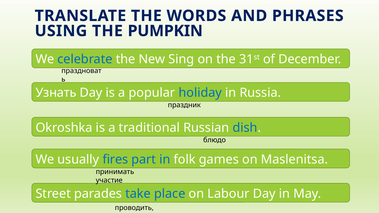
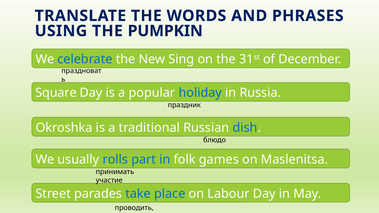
Узнать: Узнать -> Square
fires: fires -> rolls
